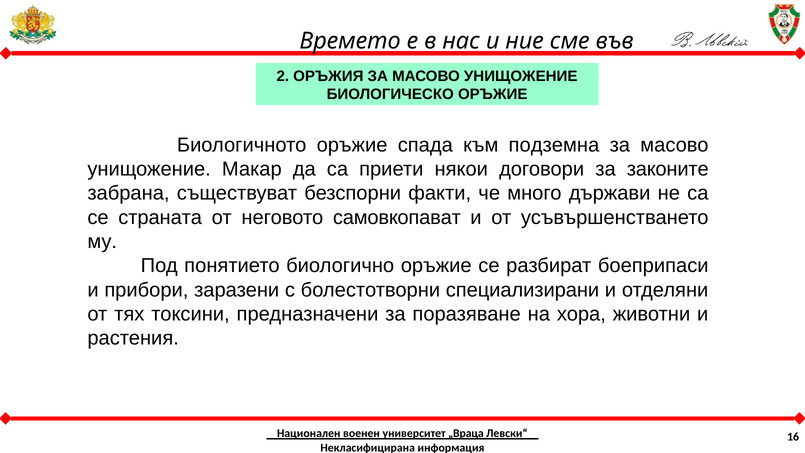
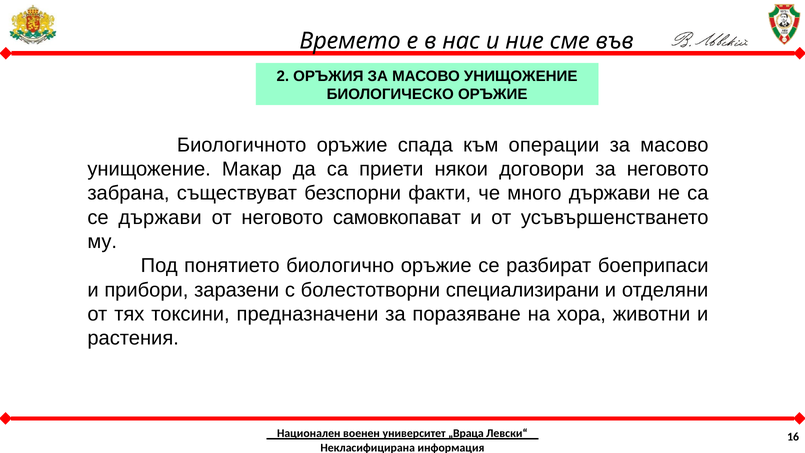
подземна: подземна -> операции
за законите: законите -> неговото
се страната: страната -> държави
